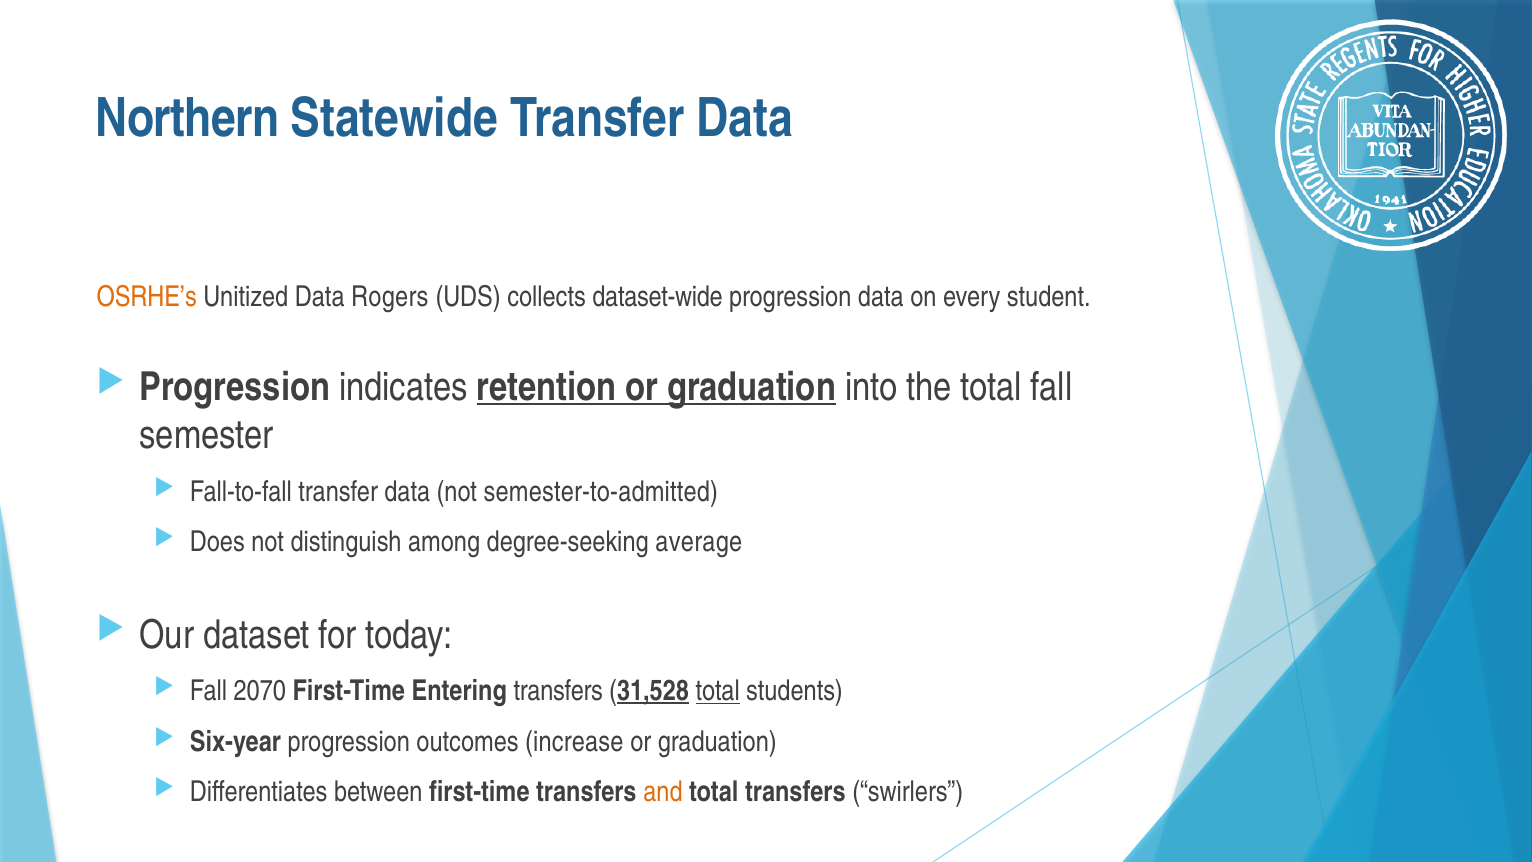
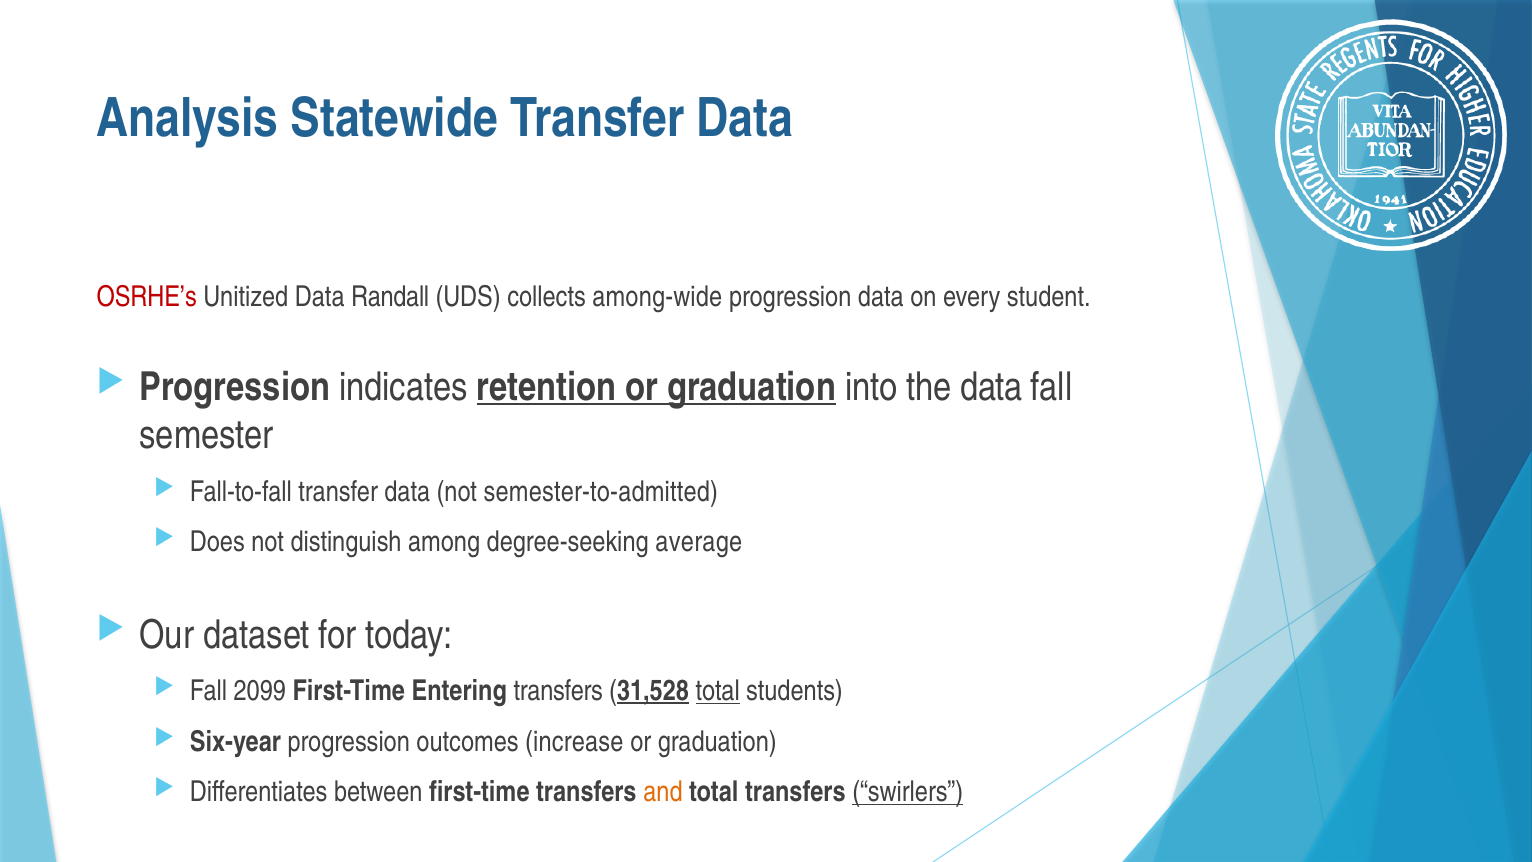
Northern: Northern -> Analysis
OSRHE’s colour: orange -> red
Rogers: Rogers -> Randall
dataset-wide: dataset-wide -> among-wide
the total: total -> data
2070: 2070 -> 2099
swirlers underline: none -> present
